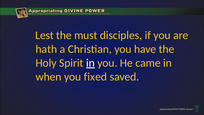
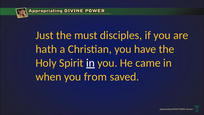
Lest: Lest -> Just
fixed: fixed -> from
